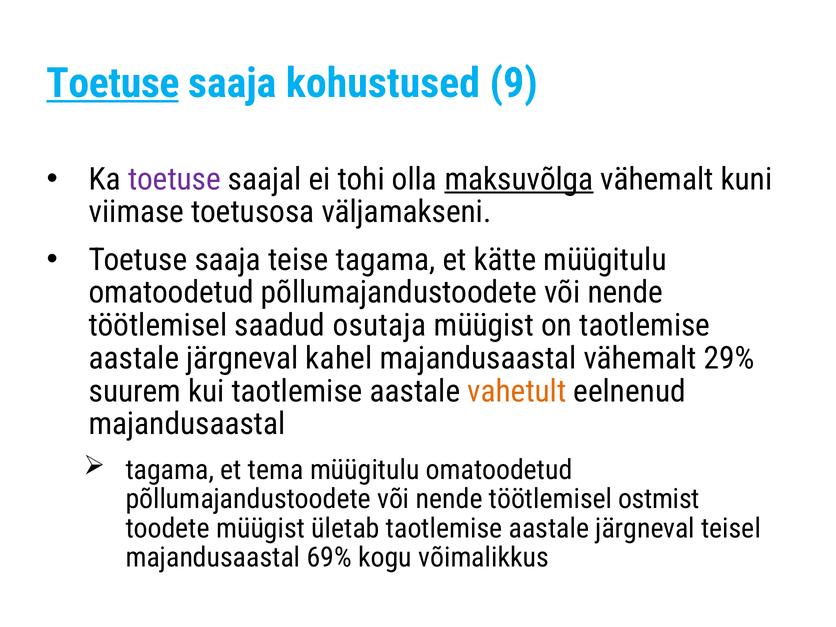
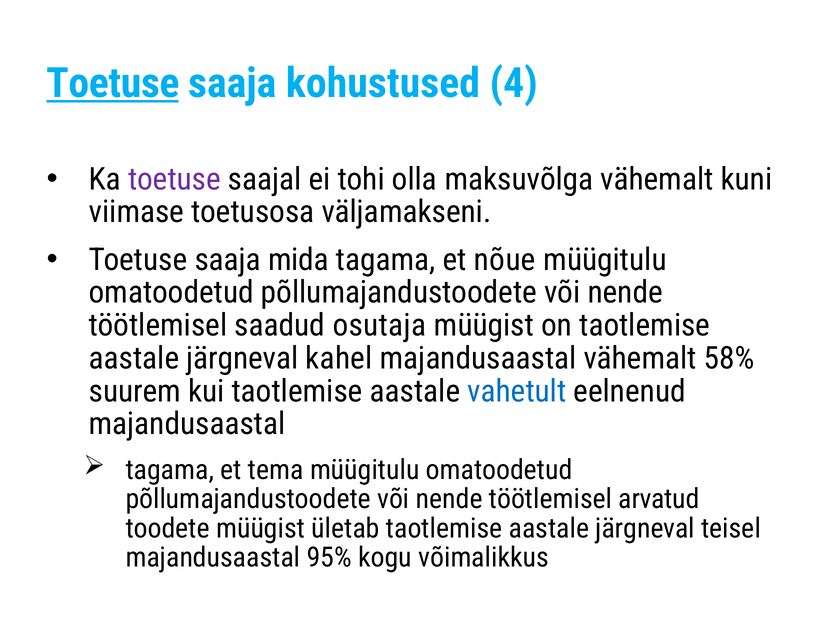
9: 9 -> 4
maksuvõlga underline: present -> none
teise: teise -> mida
kätte: kätte -> nõue
29%: 29% -> 58%
vahetult colour: orange -> blue
ostmist: ostmist -> arvatud
69%: 69% -> 95%
